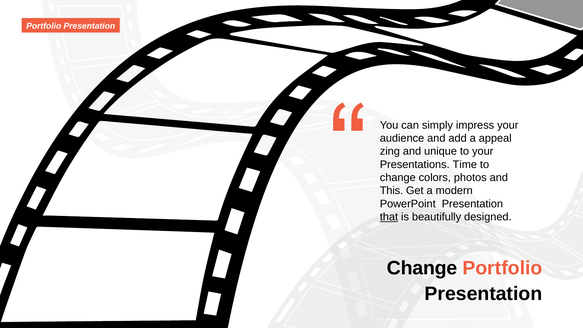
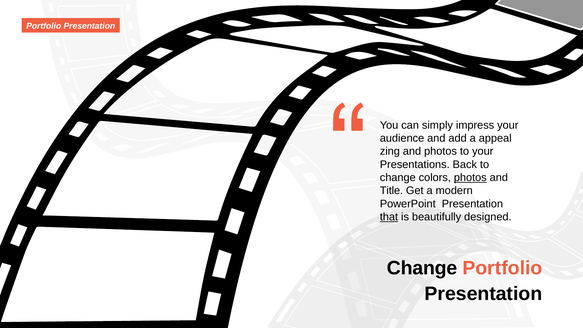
and unique: unique -> photos
Time: Time -> Back
photos at (470, 178) underline: none -> present
This: This -> Title
